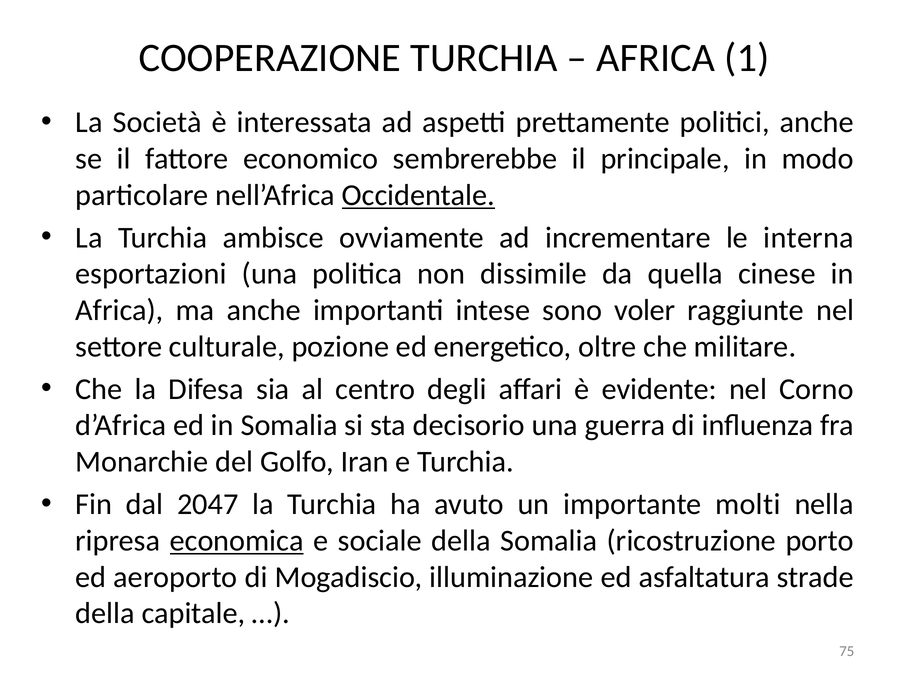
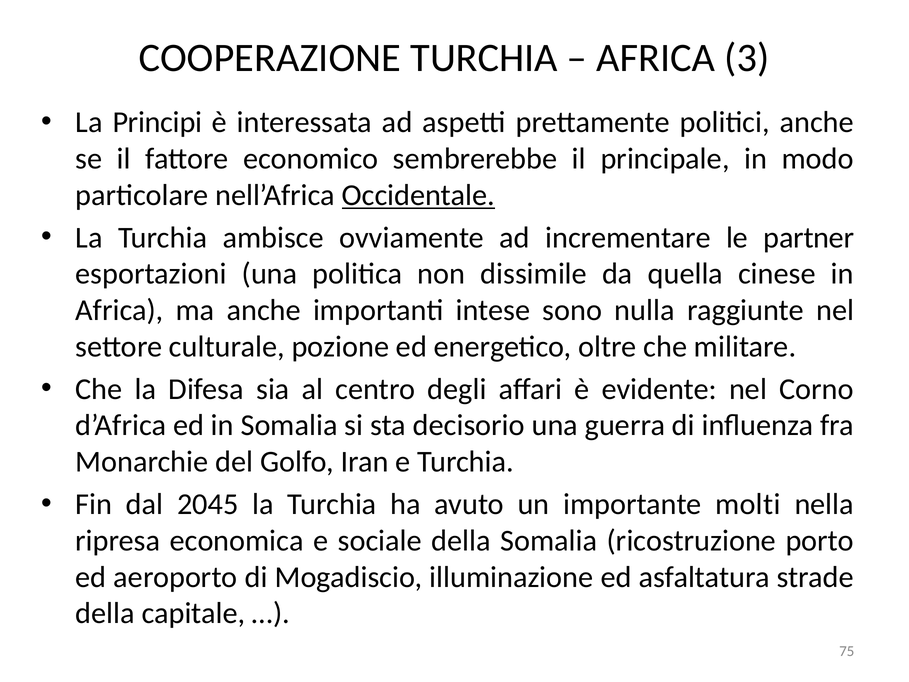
1: 1 -> 3
Società: Società -> Principi
interna: interna -> partner
voler: voler -> nulla
2047: 2047 -> 2045
economica underline: present -> none
